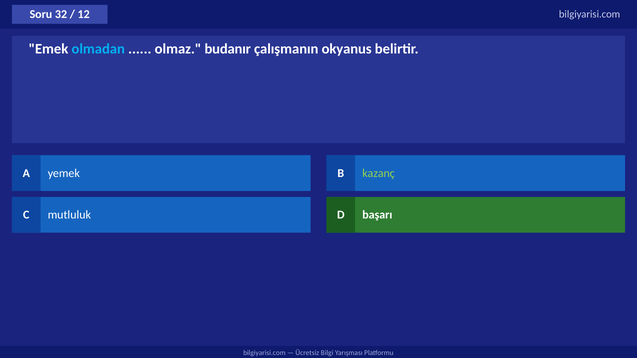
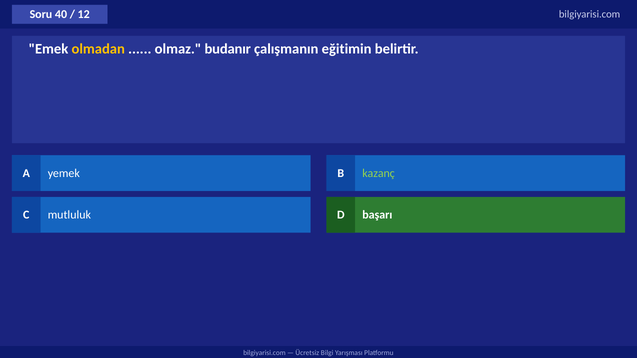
32: 32 -> 40
olmadan colour: light blue -> yellow
okyanus: okyanus -> eğitimin
